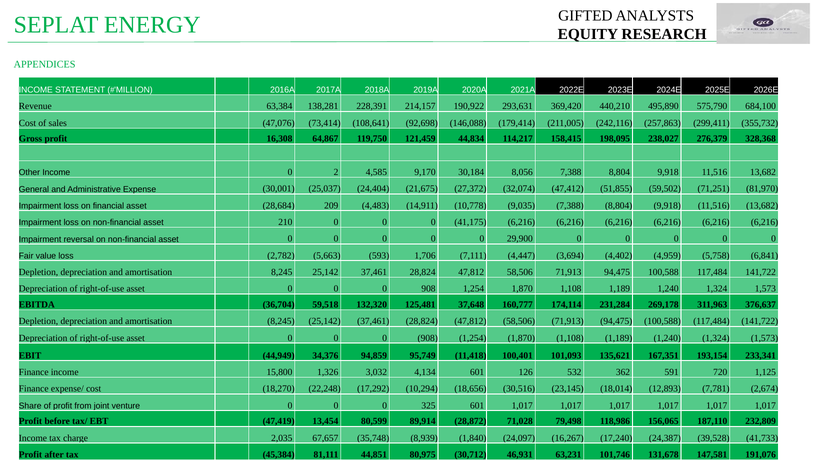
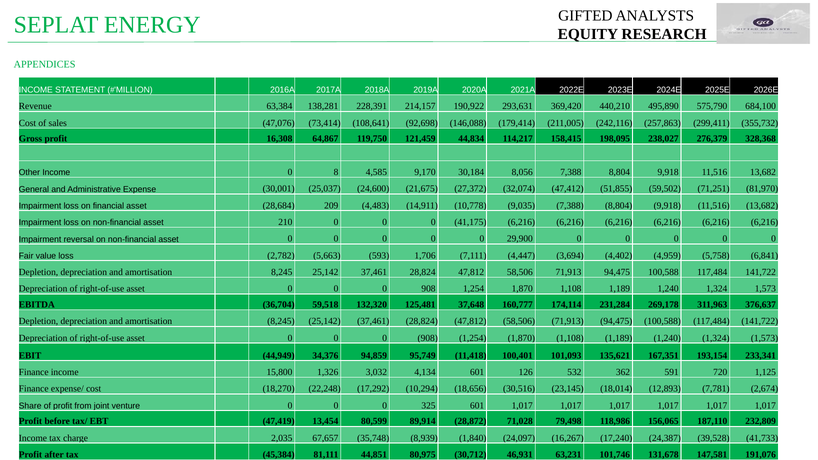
2: 2 -> 8
24,404: 24,404 -> 24,600
